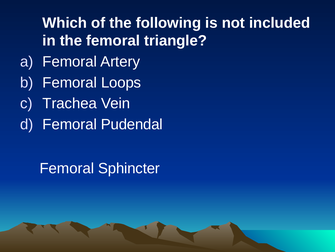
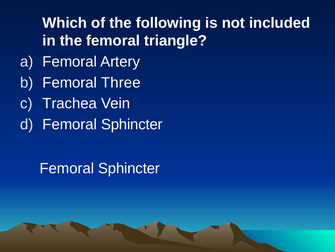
Loops: Loops -> Three
Pudendal at (132, 124): Pudendal -> Sphincter
